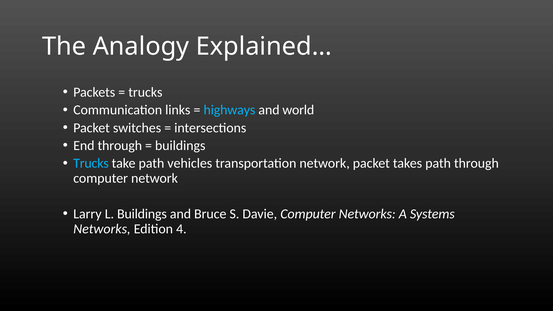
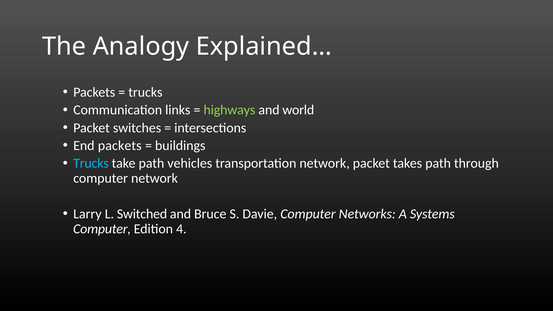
highways colour: light blue -> light green
End through: through -> packets
L Buildings: Buildings -> Switched
Networks at (102, 229): Networks -> Computer
